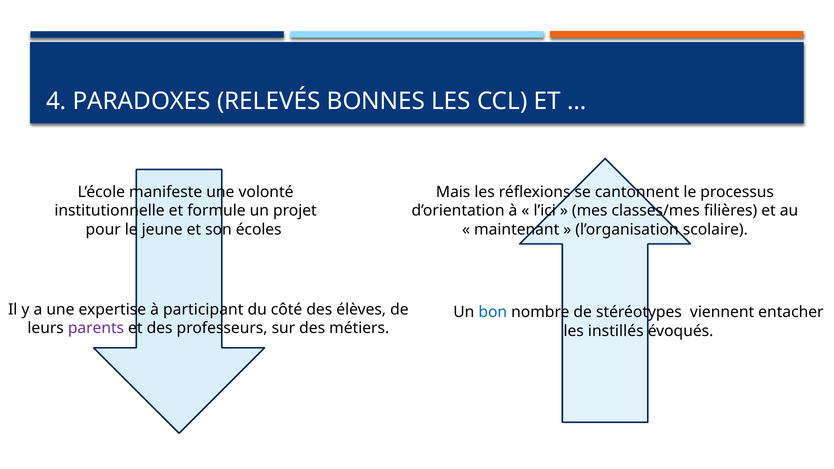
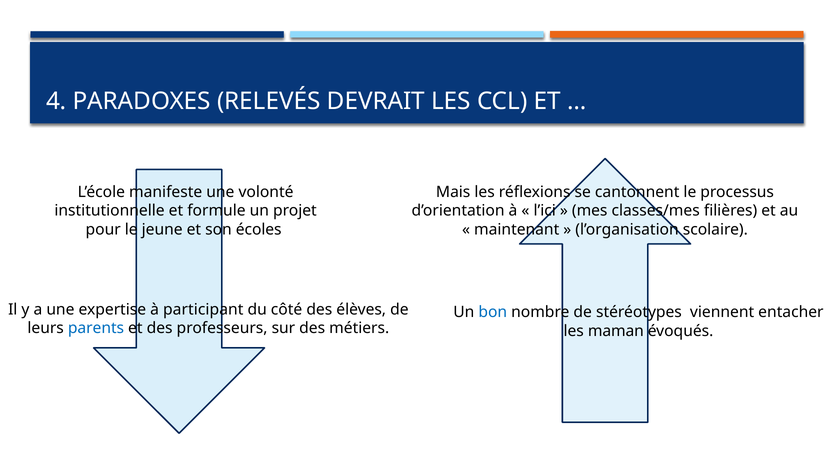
BONNES: BONNES -> DEVRAIT
parents colour: purple -> blue
instillés: instillés -> maman
